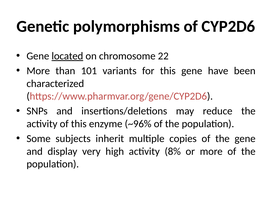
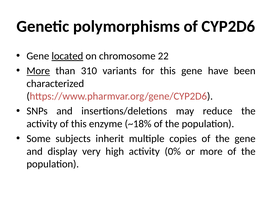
More at (38, 71) underline: none -> present
101: 101 -> 310
~96%: ~96% -> ~18%
8%: 8% -> 0%
